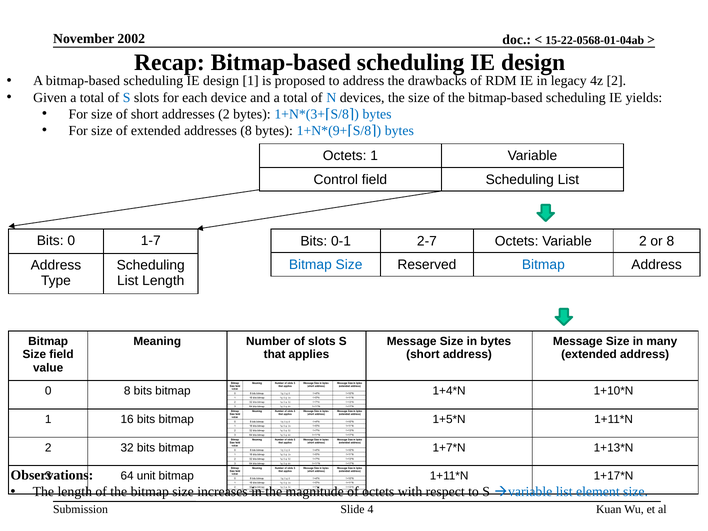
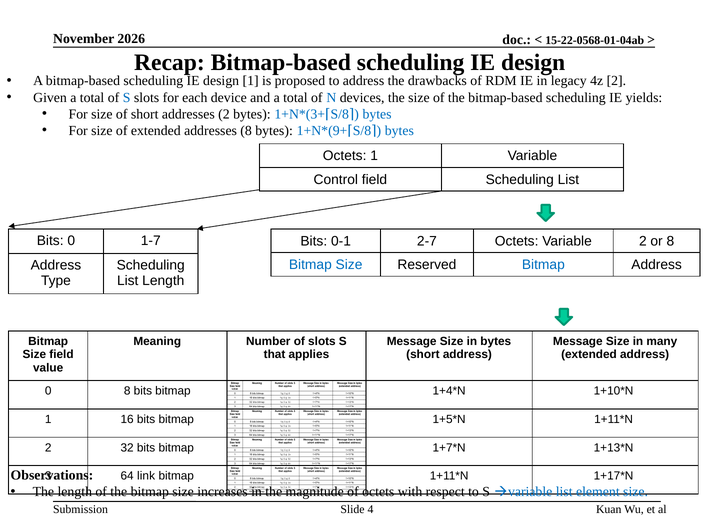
2002: 2002 -> 2026
unit: unit -> link
